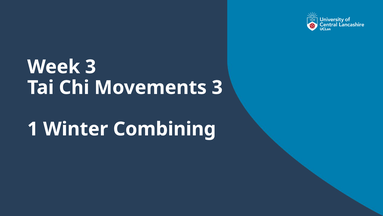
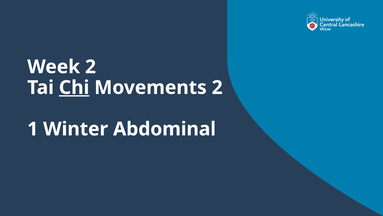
Week 3: 3 -> 2
Chi underline: none -> present
Movements 3: 3 -> 2
Combining: Combining -> Abdominal
